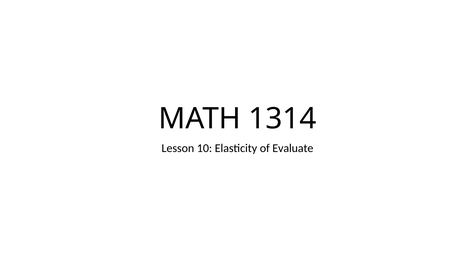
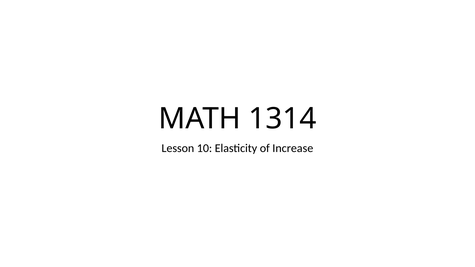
Evaluate: Evaluate -> Increase
